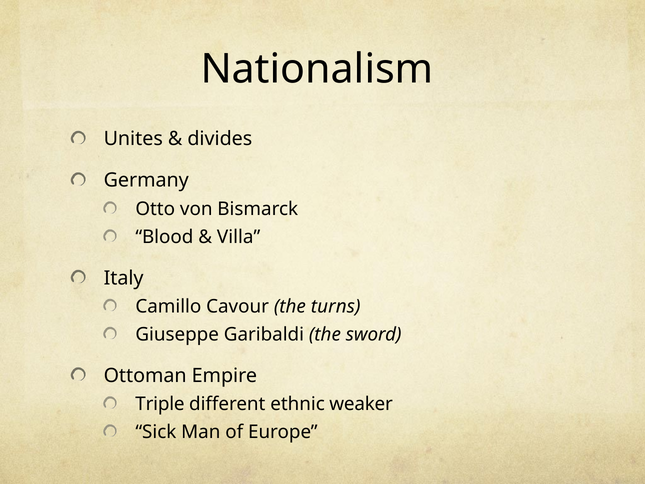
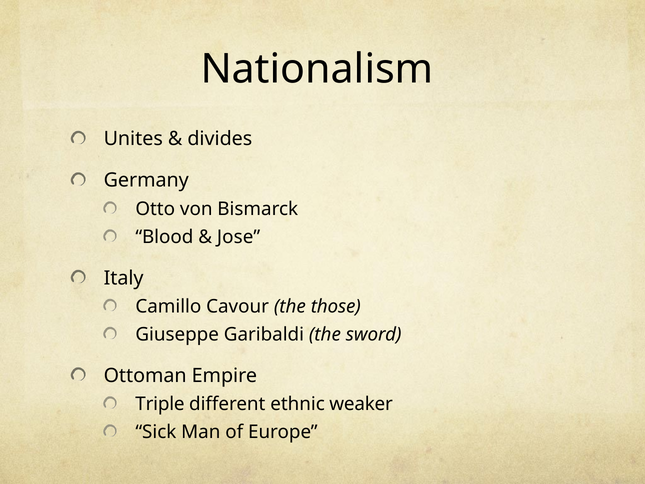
Villa: Villa -> Jose
turns: turns -> those
